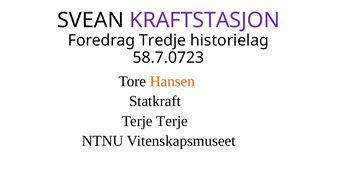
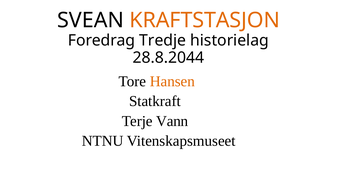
KRAFTSTASJON colour: purple -> orange
58.7.0723: 58.7.0723 -> 28.8.2044
Terje Terje: Terje -> Vann
